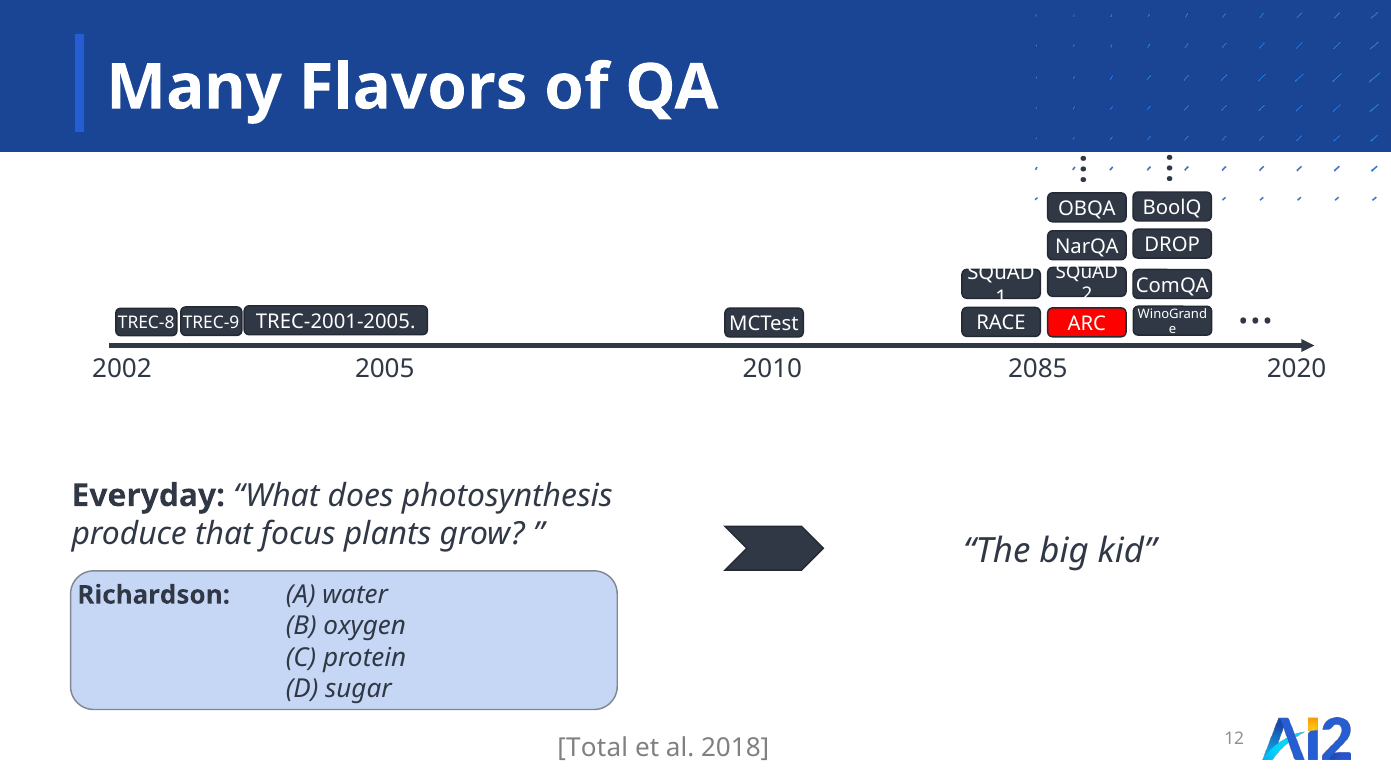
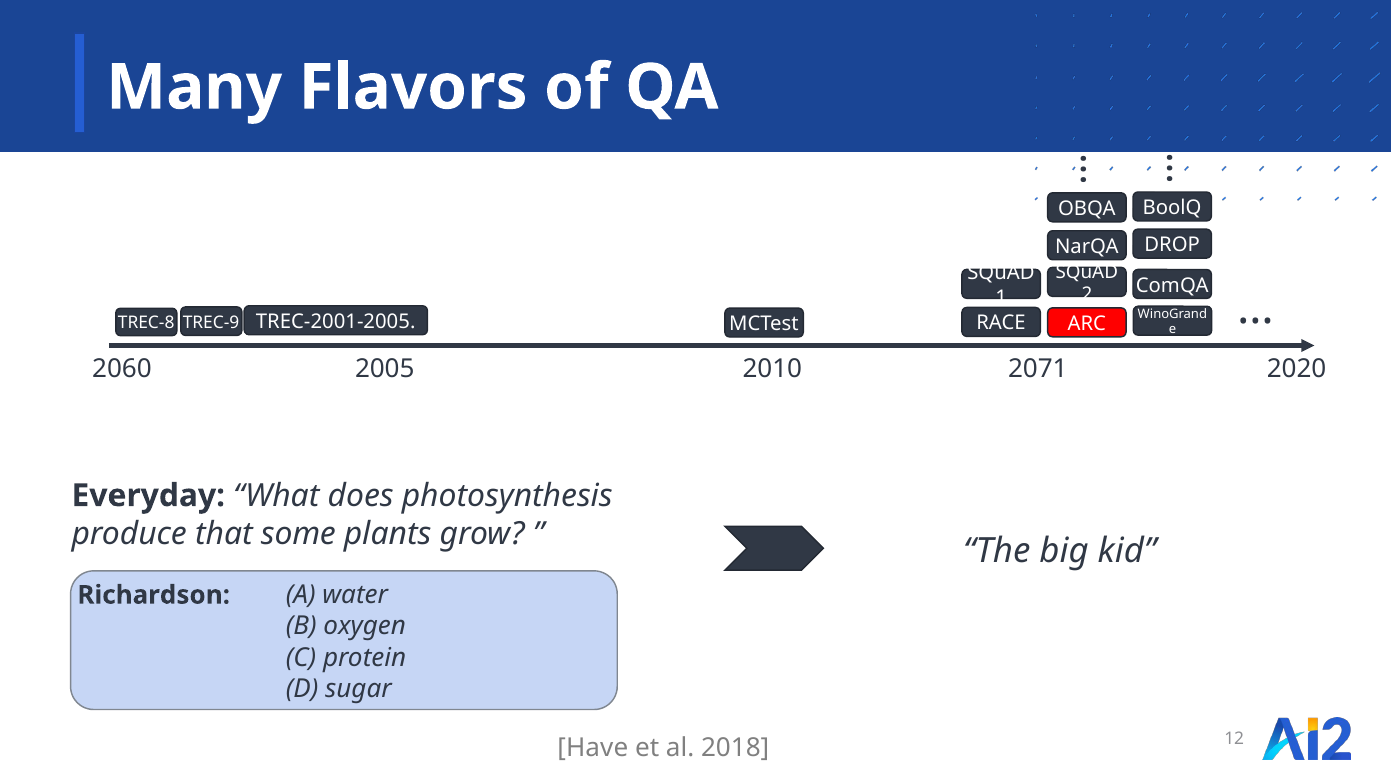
2002: 2002 -> 2060
2085: 2085 -> 2071
focus: focus -> some
Total: Total -> Have
